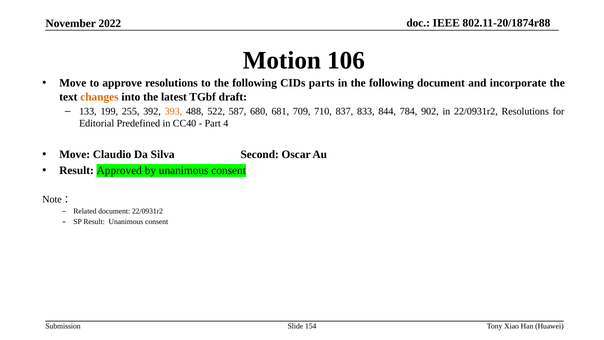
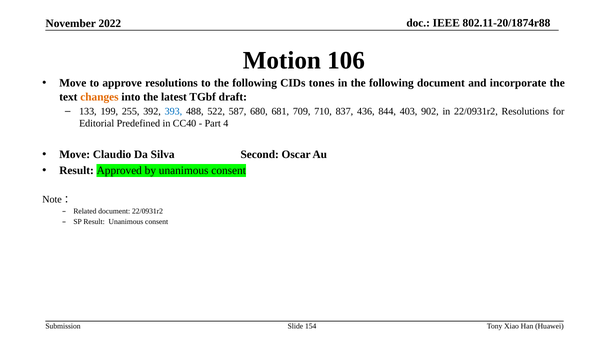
parts: parts -> tones
393 colour: orange -> blue
833: 833 -> 436
784: 784 -> 403
